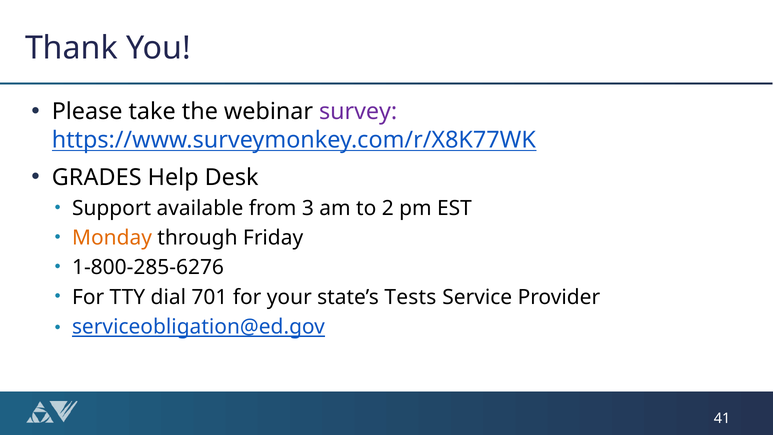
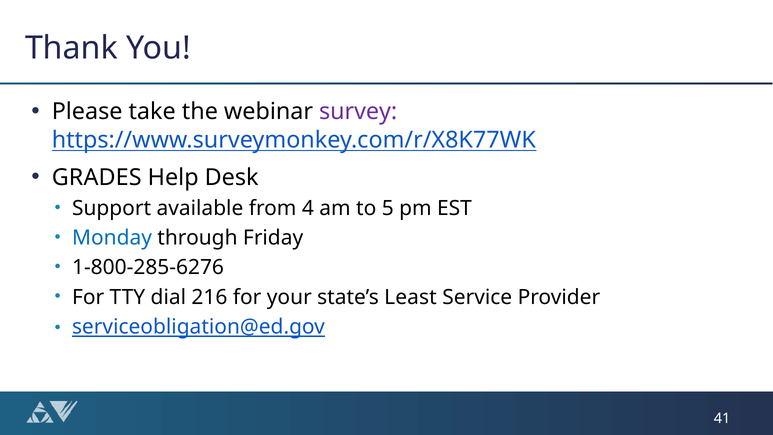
3: 3 -> 4
2: 2 -> 5
Monday colour: orange -> blue
701: 701 -> 216
Tests: Tests -> Least
